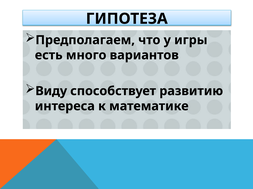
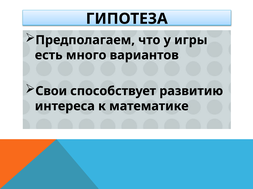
Виду: Виду -> Свои
